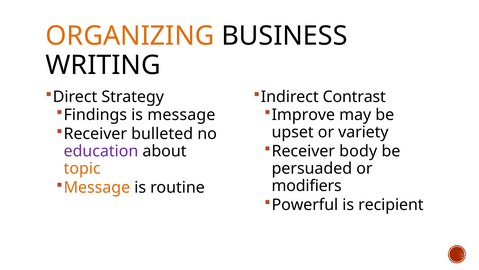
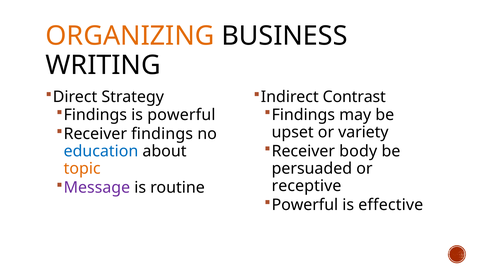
is message: message -> powerful
Improve at (303, 115): Improve -> Findings
Receiver bulleted: bulleted -> findings
education colour: purple -> blue
Message at (97, 187) colour: orange -> purple
modifiers: modifiers -> receptive
recipient: recipient -> effective
